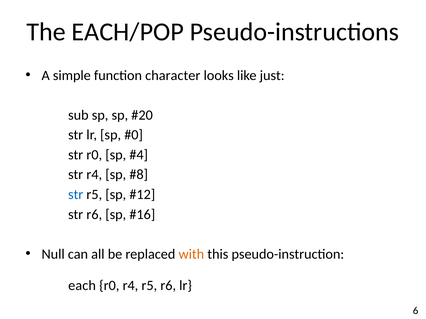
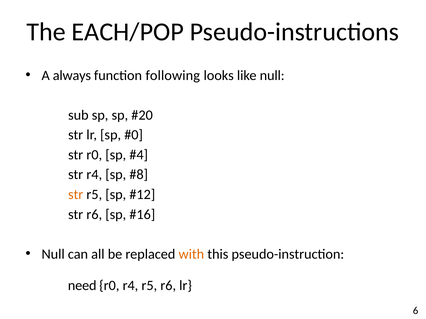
simple: simple -> always
character: character -> following
like just: just -> null
str at (76, 195) colour: blue -> orange
each: each -> need
